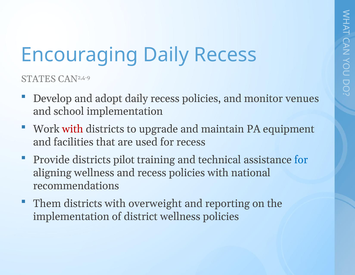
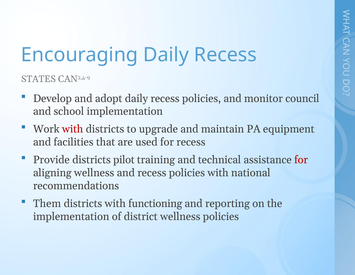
venues: venues -> council
for at (301, 160) colour: blue -> red
overweight: overweight -> functioning
